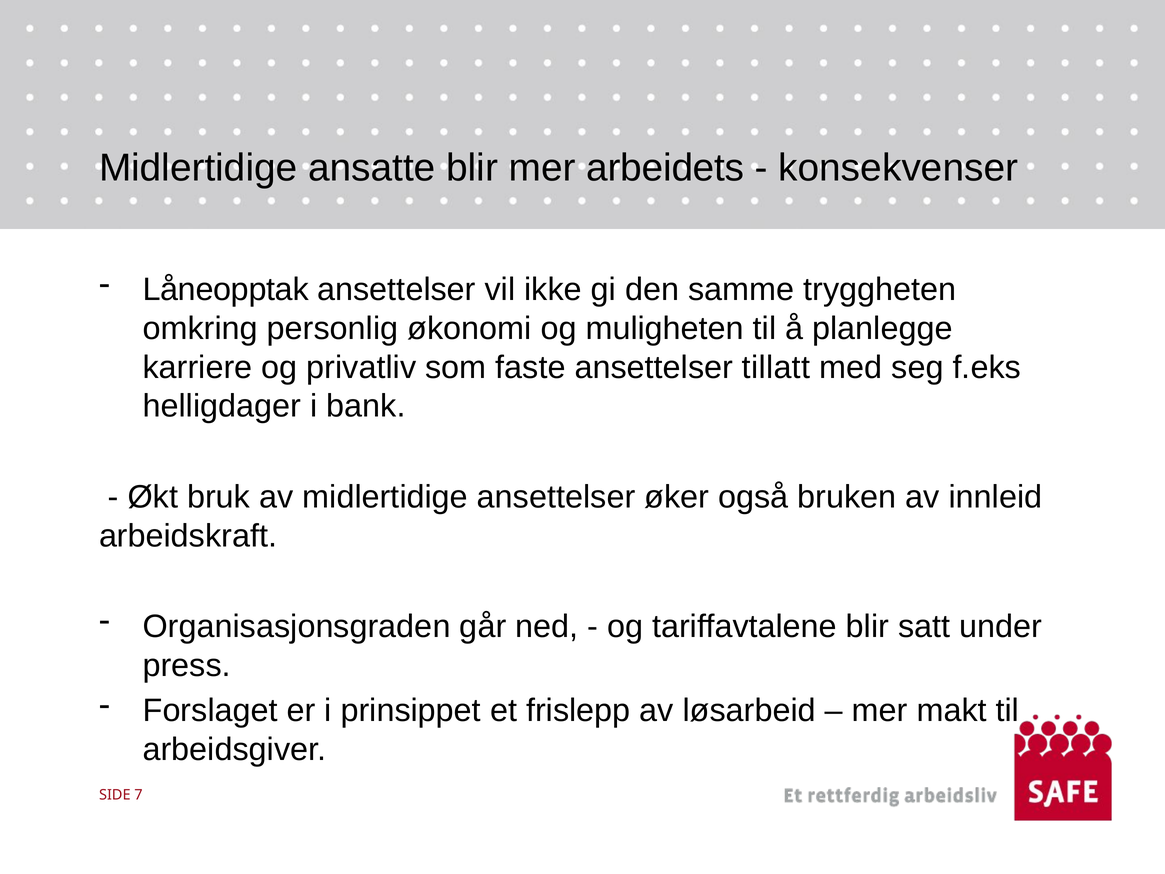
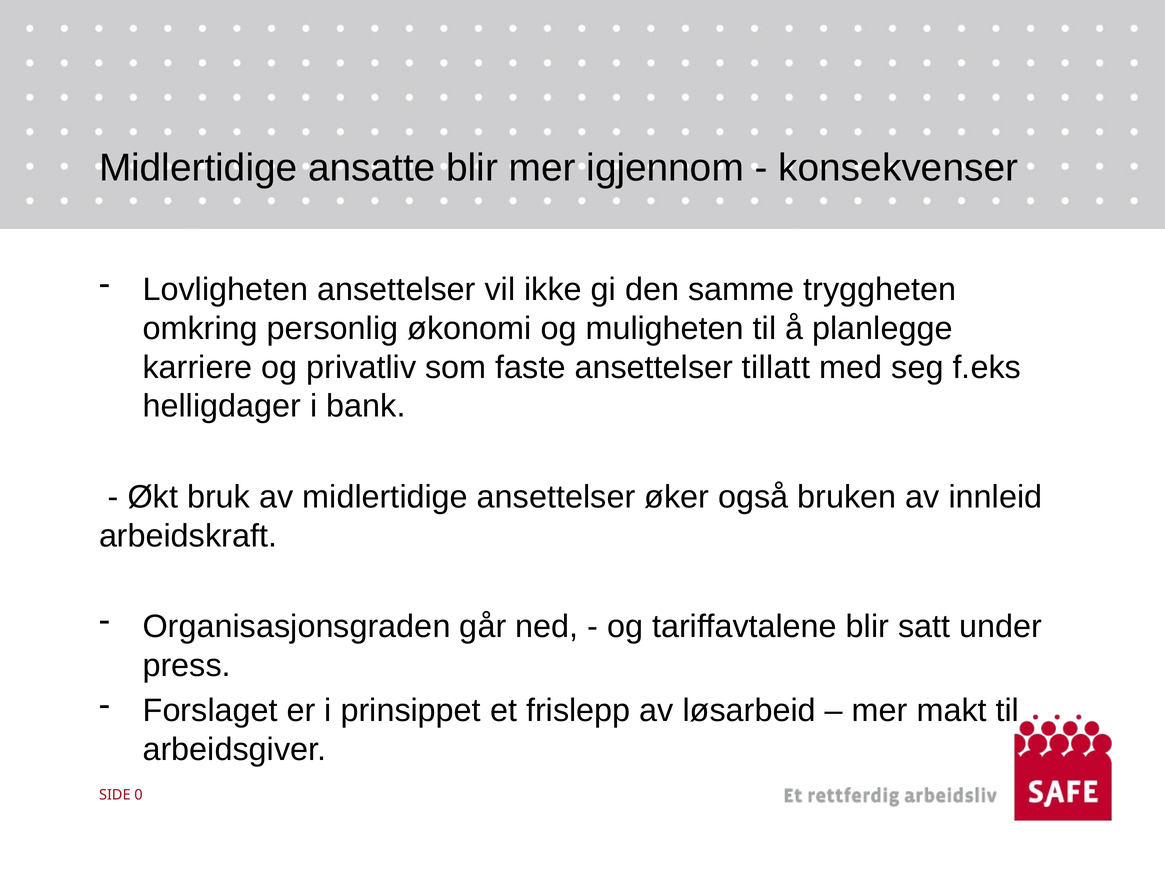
arbeidets: arbeidets -> igjennom
Låneopptak: Låneopptak -> Lovligheten
7: 7 -> 0
